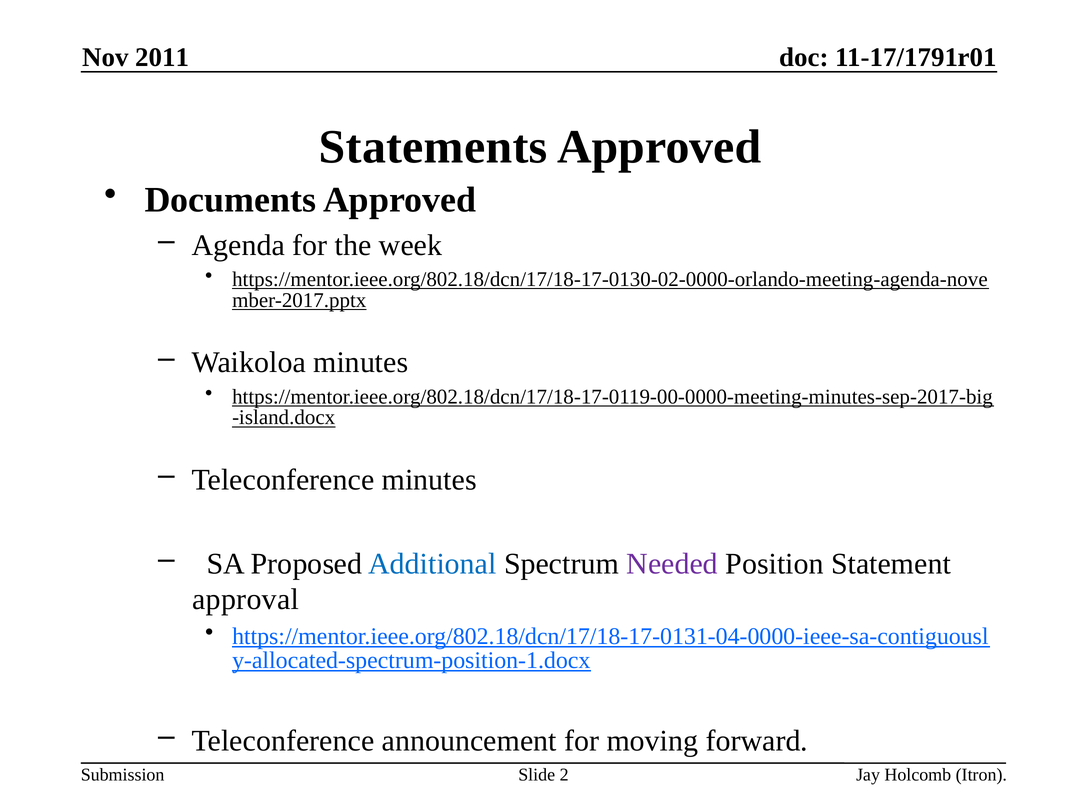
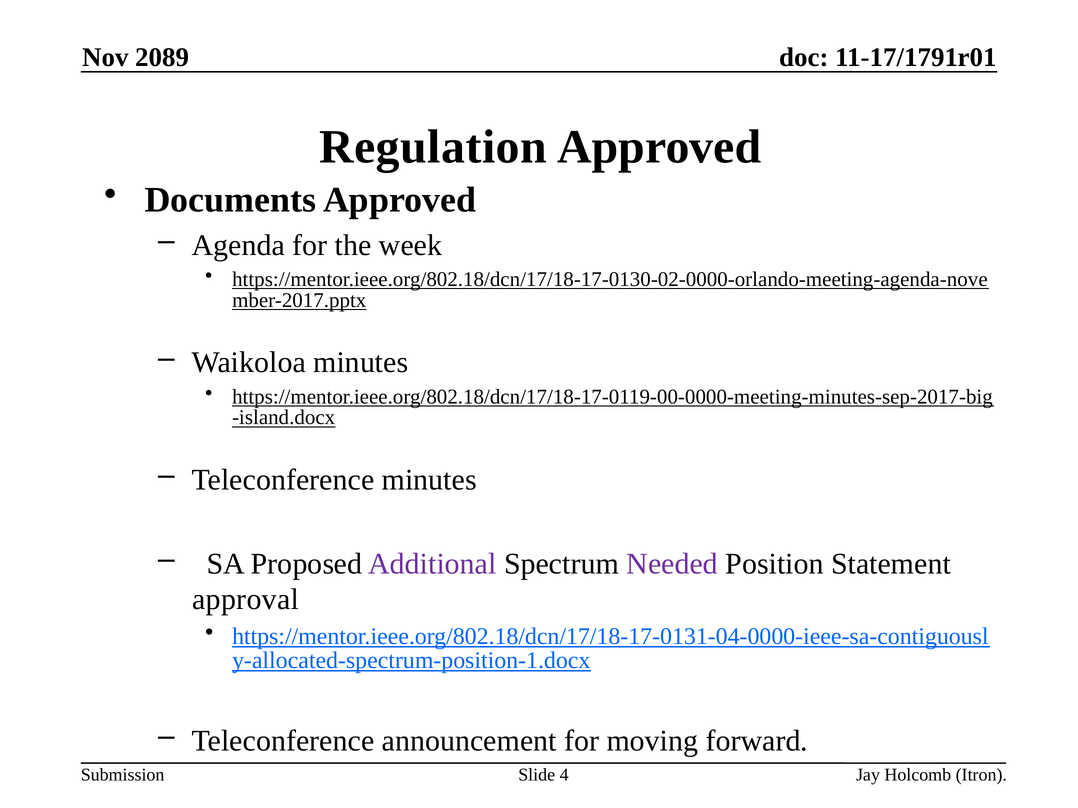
2011: 2011 -> 2089
Statements: Statements -> Regulation
Additional colour: blue -> purple
2: 2 -> 4
